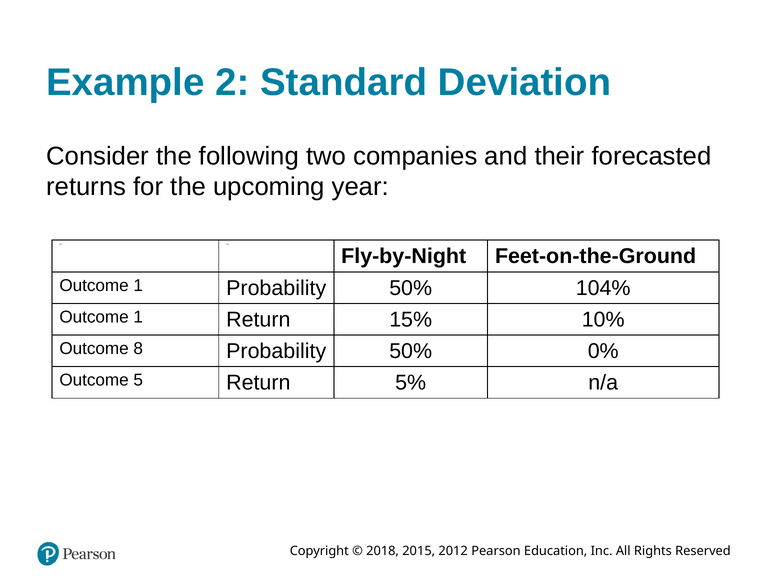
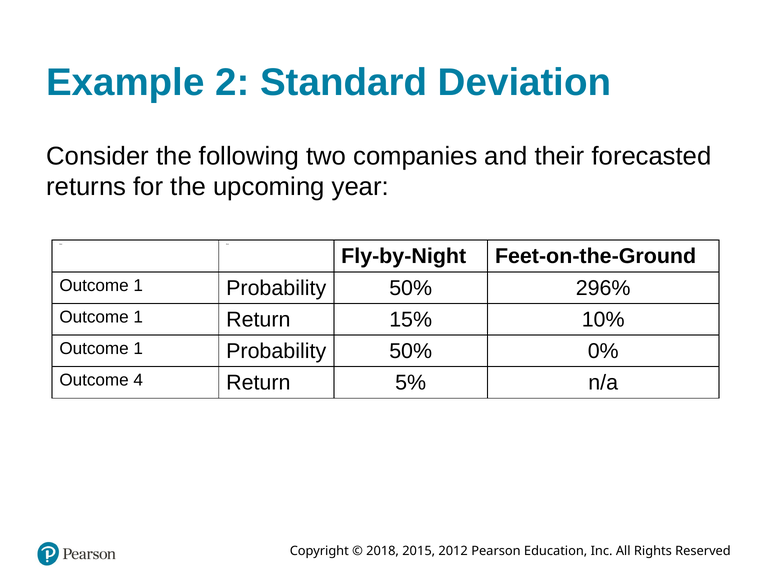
104%: 104% -> 296%
8 at (138, 349): 8 -> 1
5: 5 -> 4
